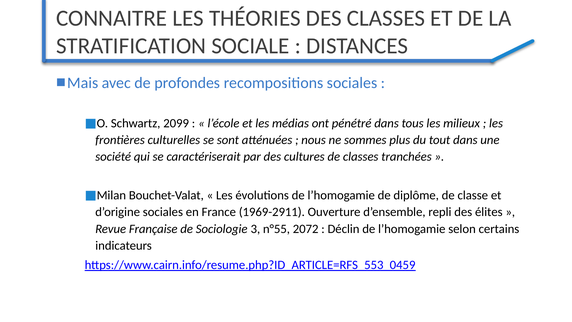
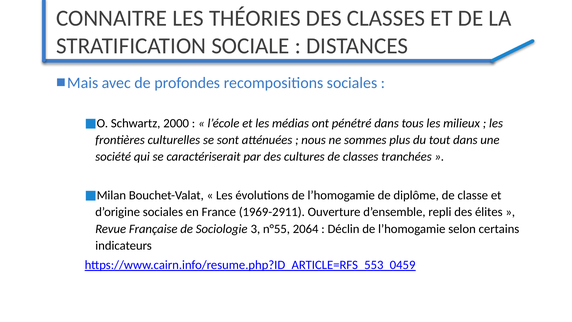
2099: 2099 -> 2000
2072: 2072 -> 2064
